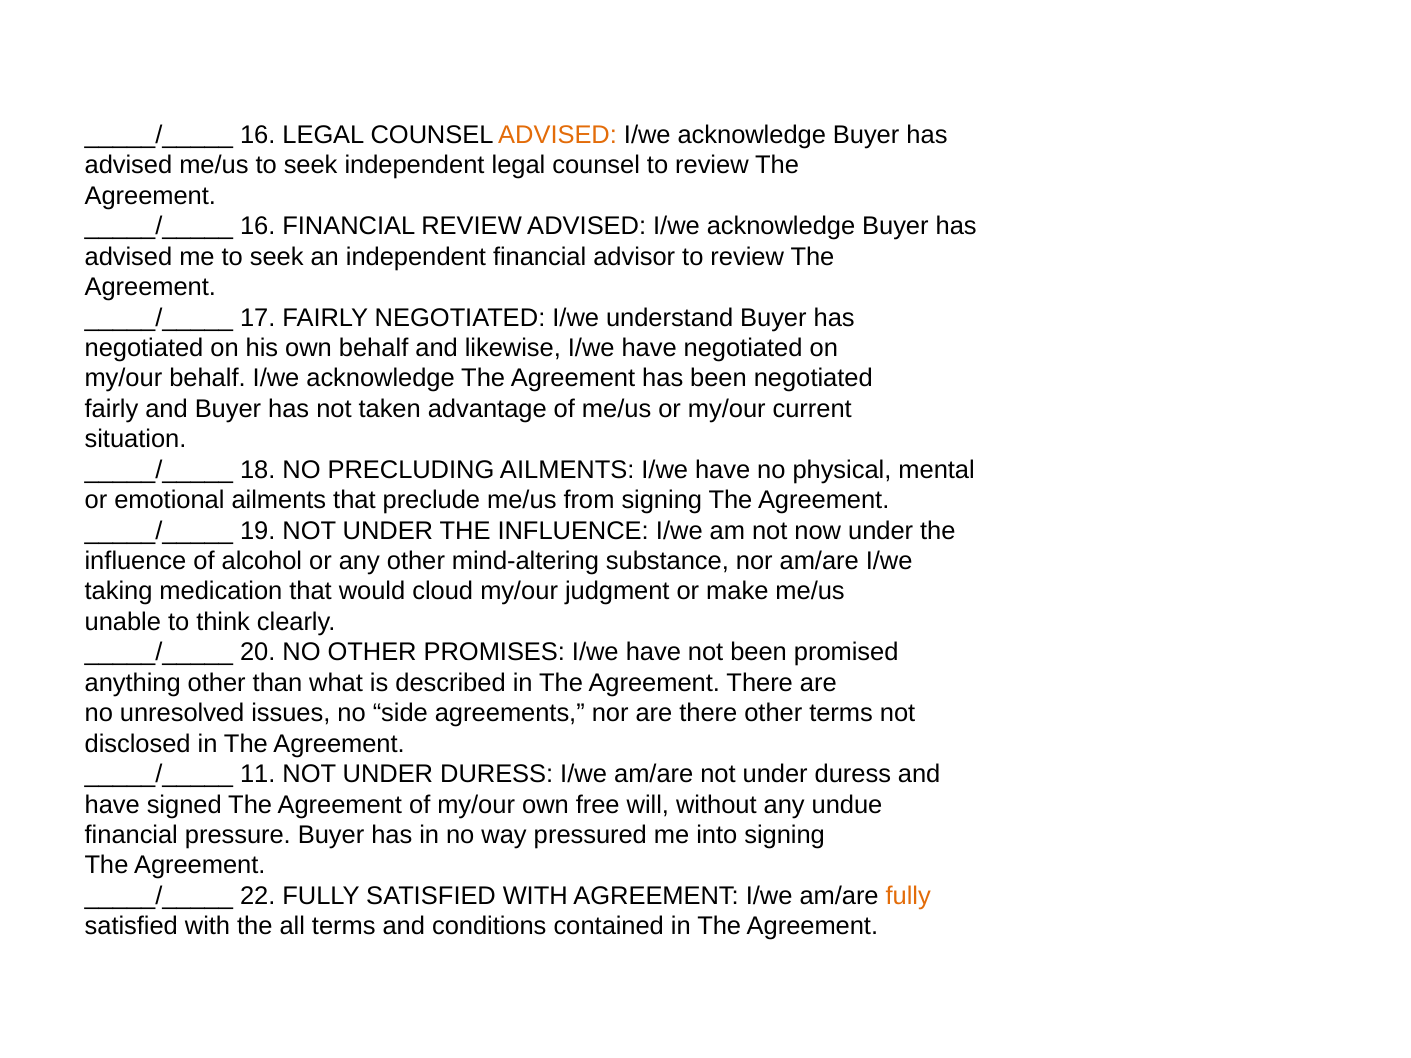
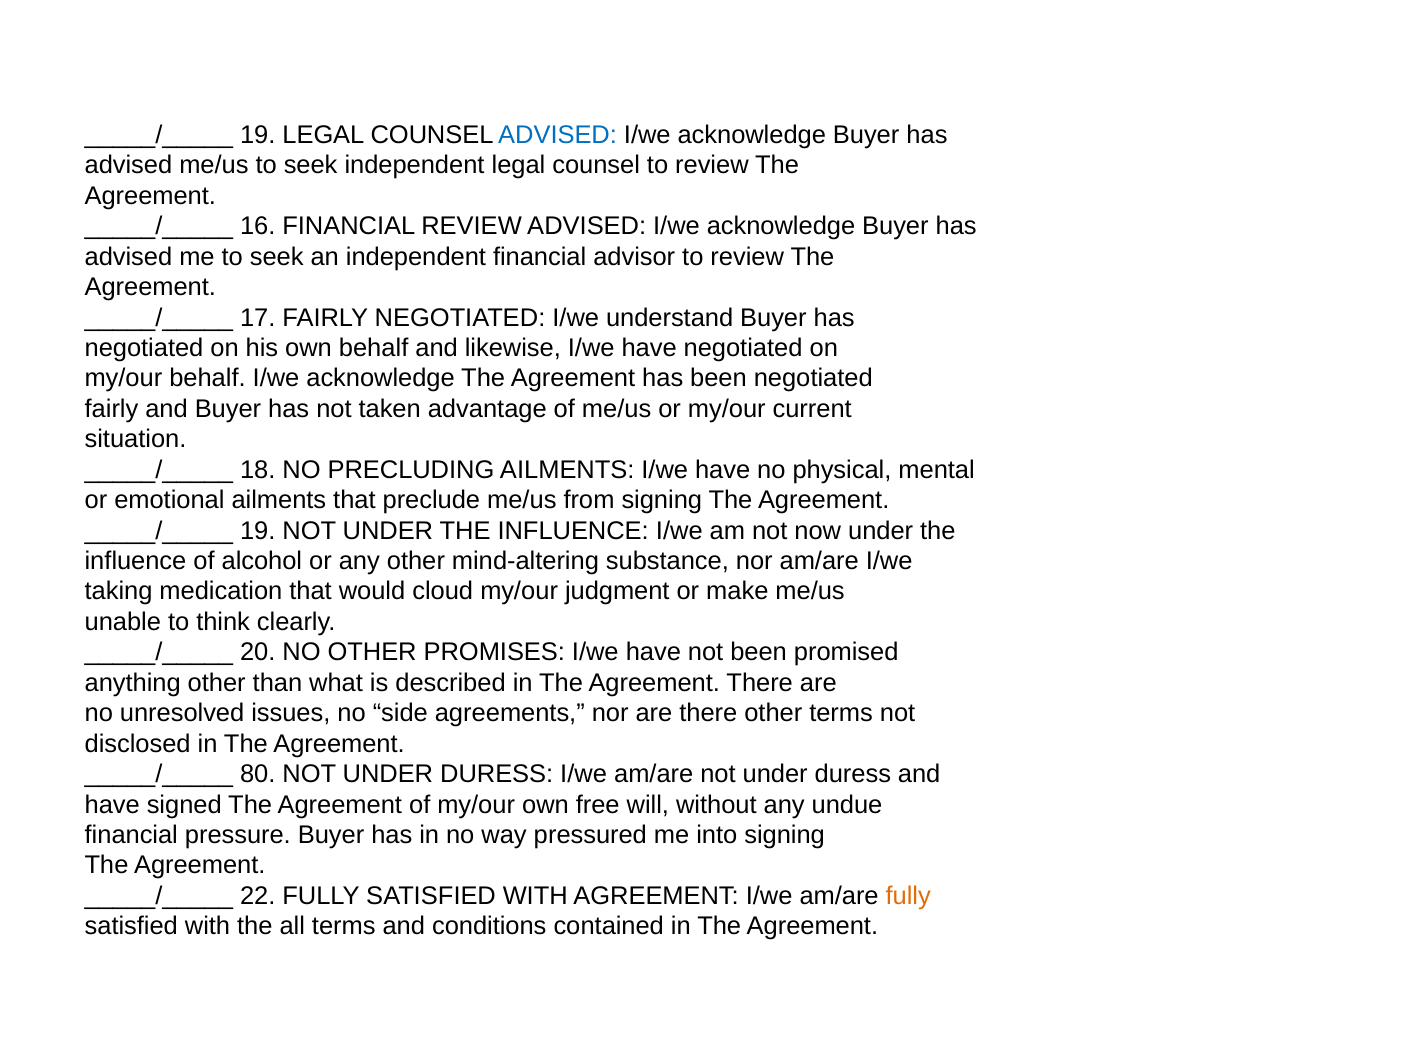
16 at (258, 135): 16 -> 19
ADVISED at (558, 135) colour: orange -> blue
11: 11 -> 80
